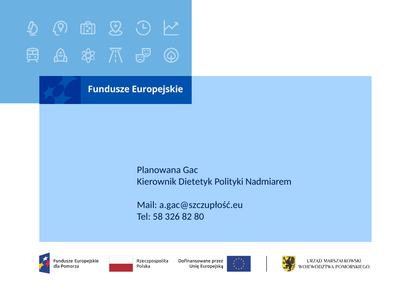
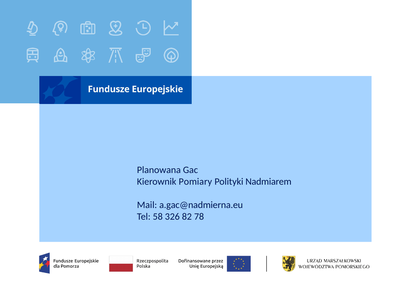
Dietetyk: Dietetyk -> Pomiary
a.gac@szczupłość.eu: a.gac@szczupłość.eu -> a.gac@nadmierna.eu
80: 80 -> 78
